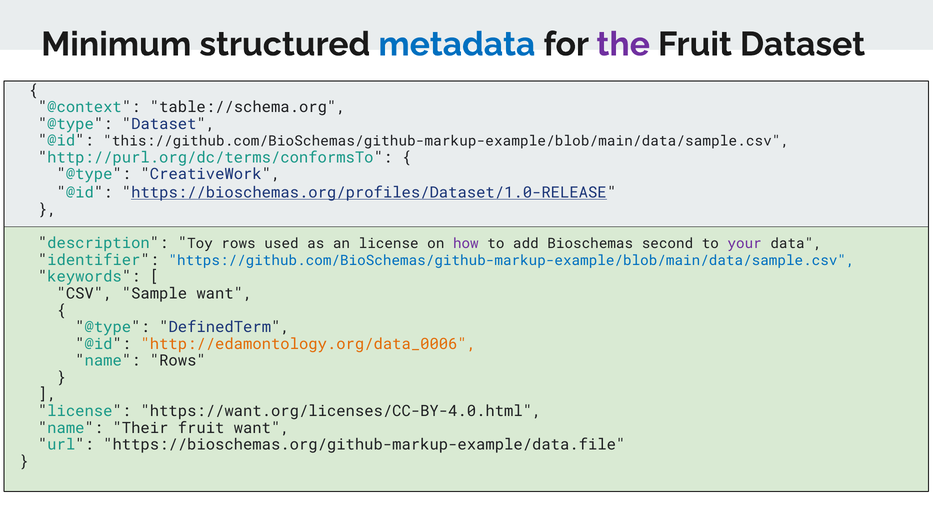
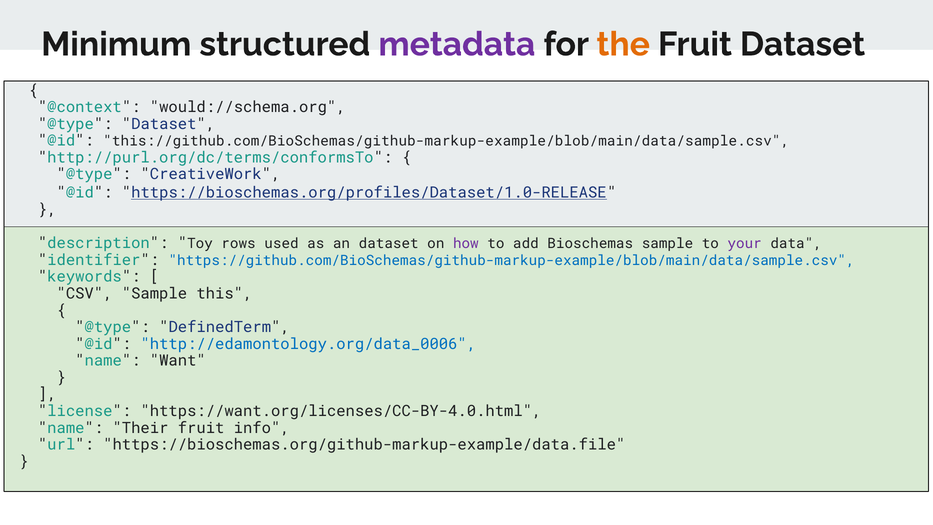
metadata colour: blue -> purple
the colour: purple -> orange
table://schema.org: table://schema.org -> would://schema.org
an license: license -> dataset
Bioschemas second: second -> sample
Sample want: want -> this
http://edamontology.org/data_0006 colour: orange -> blue
name Rows: Rows -> Want
fruit want: want -> info
